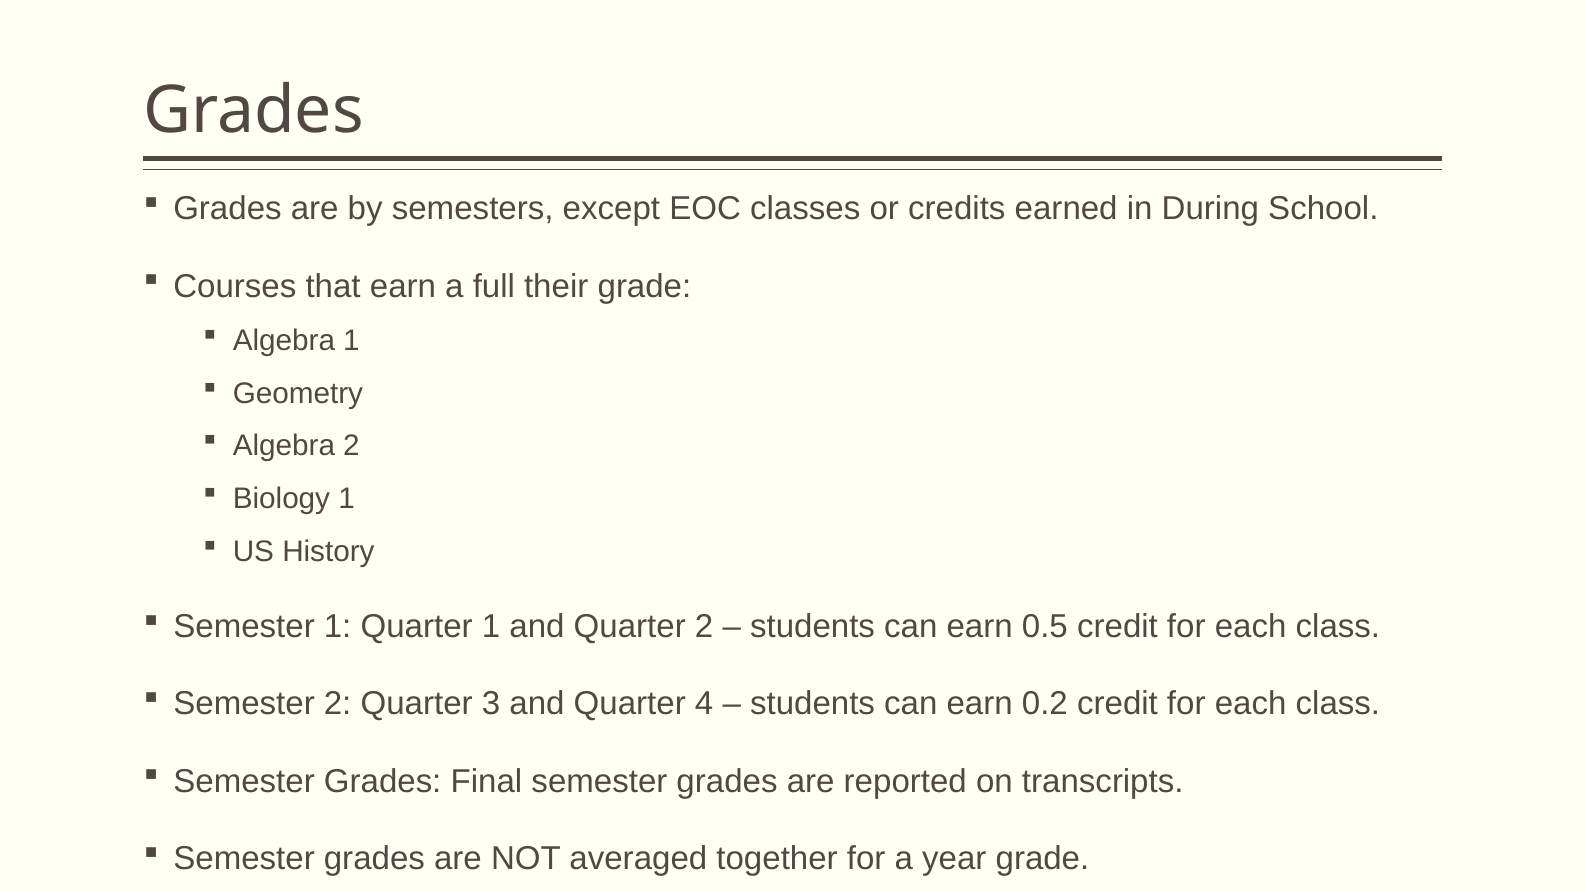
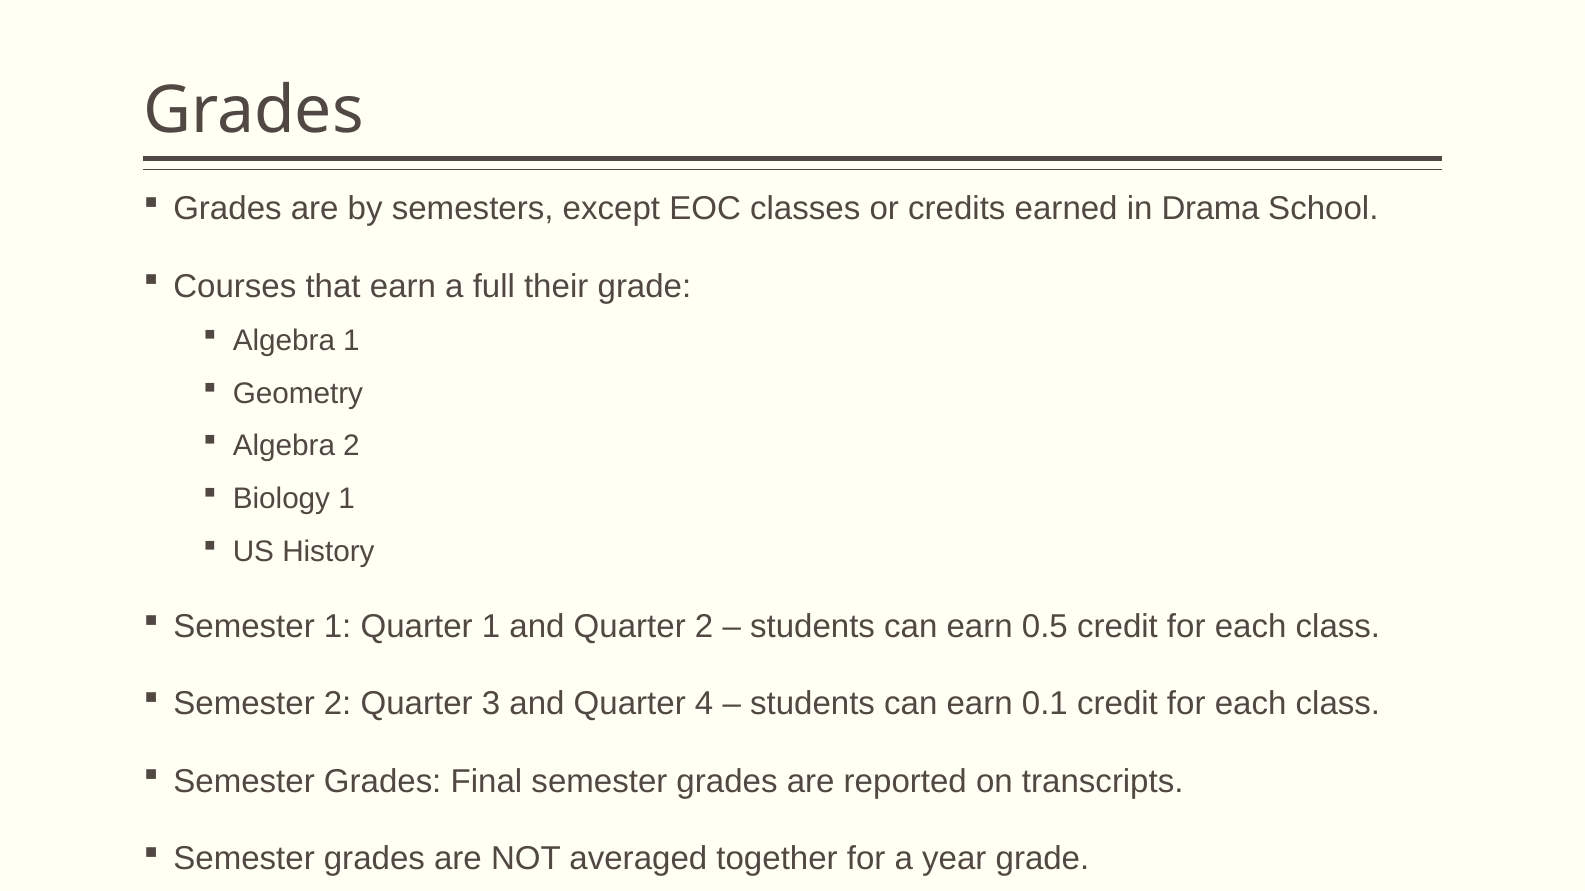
During: During -> Drama
0.2: 0.2 -> 0.1
